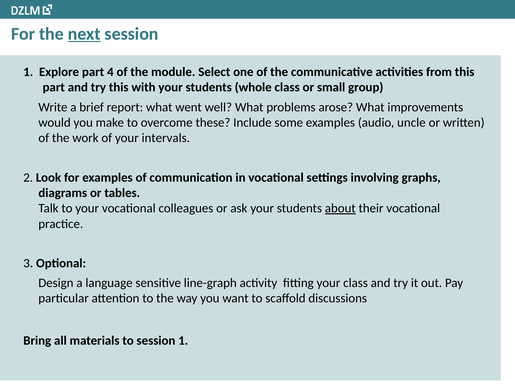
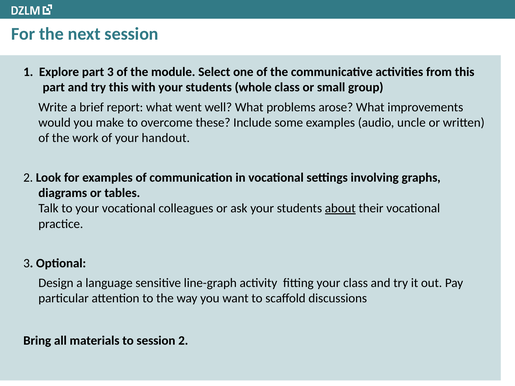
next underline: present -> none
part 4: 4 -> 3
intervals: intervals -> handout
session 1: 1 -> 2
